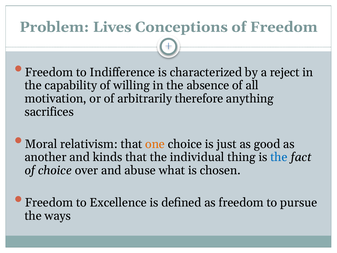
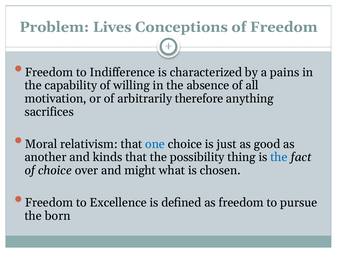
reject: reject -> pains
one colour: orange -> blue
individual: individual -> possibility
abuse: abuse -> might
ways: ways -> born
